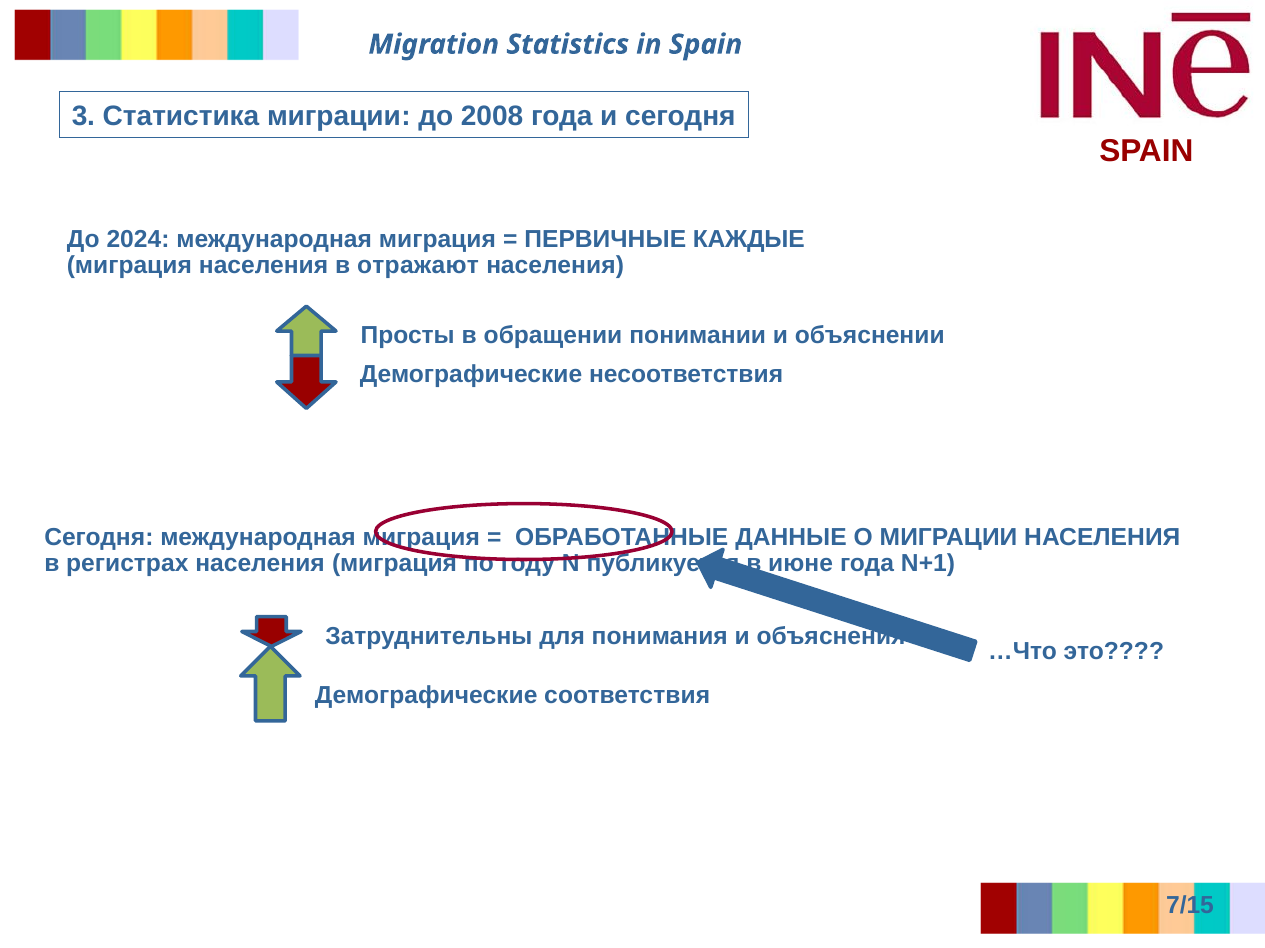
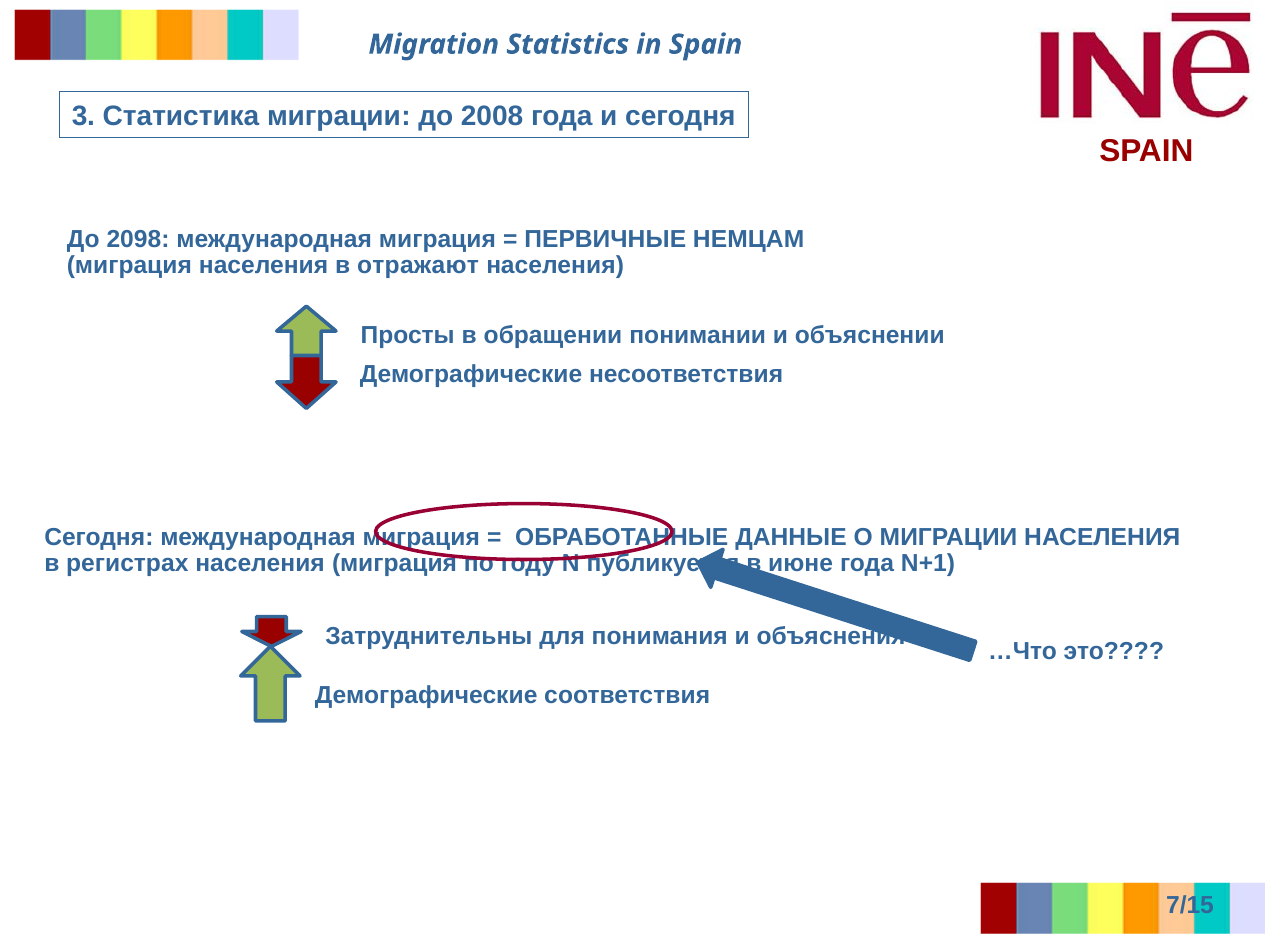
2024: 2024 -> 2098
КАЖДЫЕ: КАЖДЫЕ -> НЕМЦАМ
